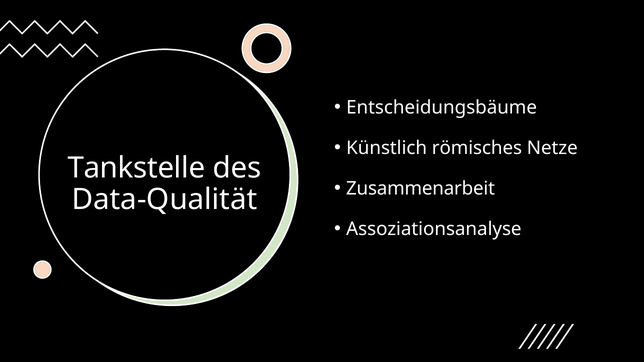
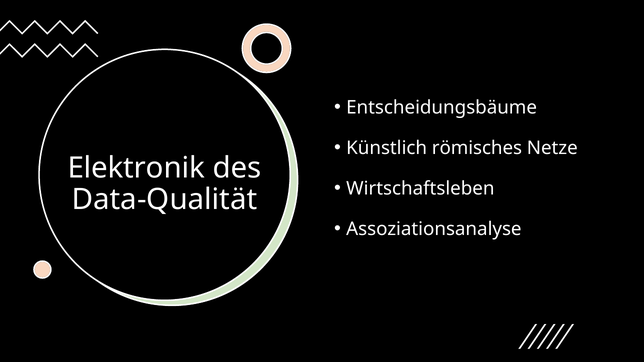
Tankstelle: Tankstelle -> Elektronik
Zusammenarbeit: Zusammenarbeit -> Wirtschaftsleben
